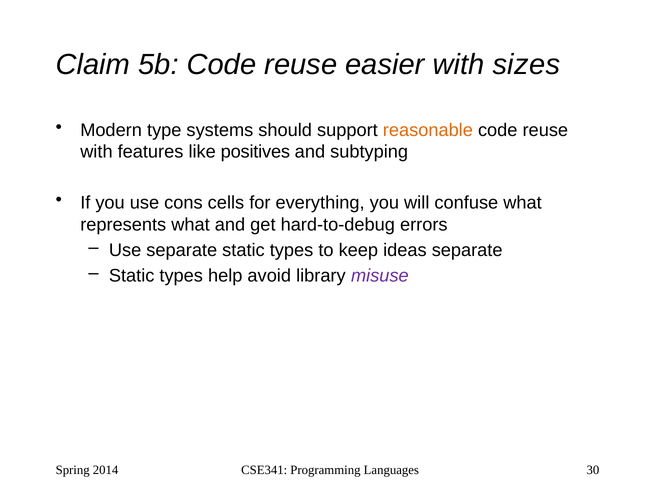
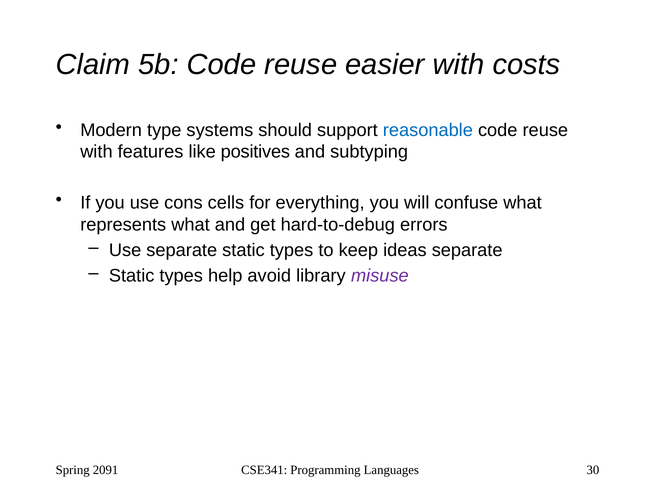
sizes: sizes -> costs
reasonable colour: orange -> blue
2014: 2014 -> 2091
